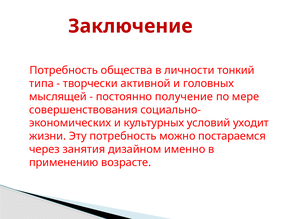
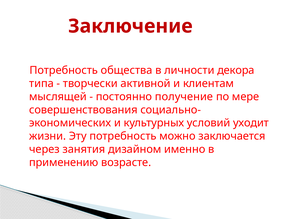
тонкий: тонкий -> декора
головных: головных -> клиентам
постараемся: постараемся -> заключается
